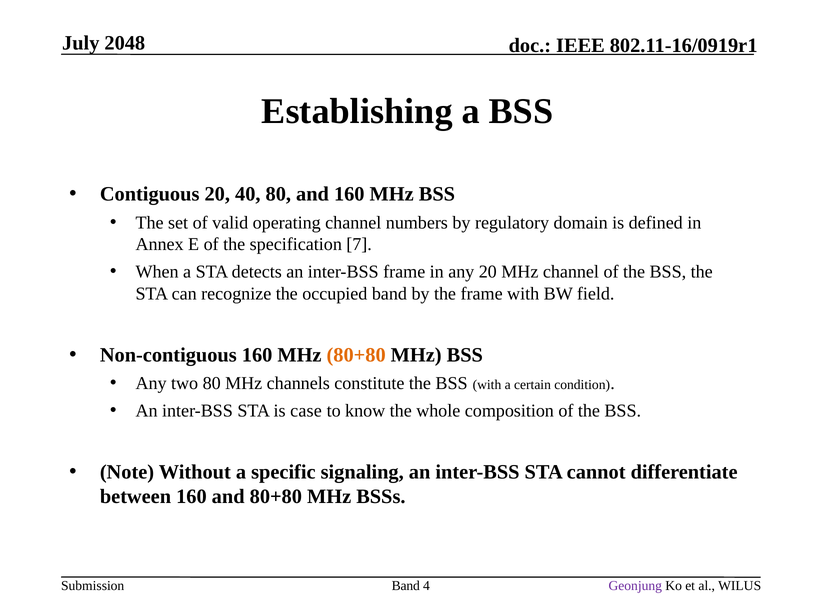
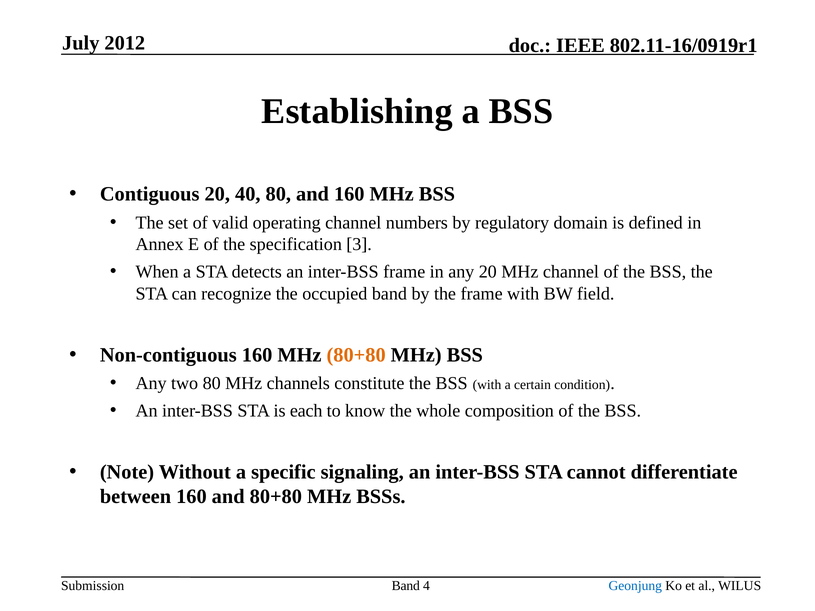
2048: 2048 -> 2012
7: 7 -> 3
case: case -> each
Geonjung colour: purple -> blue
